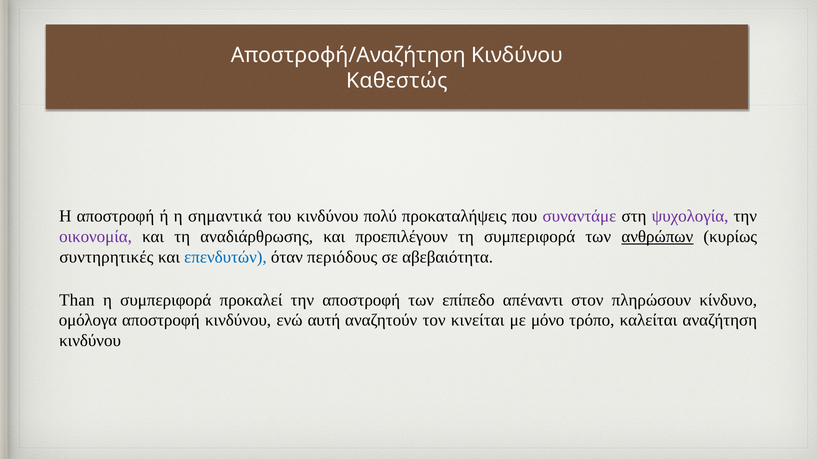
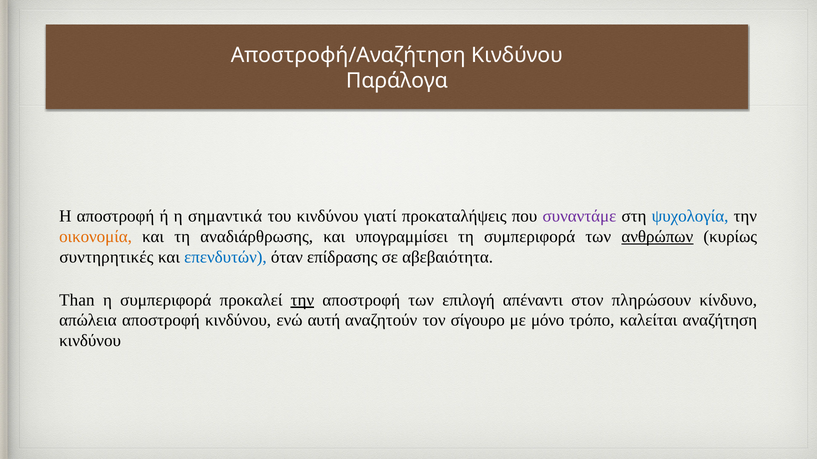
Καθεστώς: Καθεστώς -> Παράλογα
πολύ: πολύ -> γιατί
ψυχολογία colour: purple -> blue
οικονομία colour: purple -> orange
προεπιλέγουν: προεπιλέγουν -> υπογραμμίσει
περιόδους: περιόδους -> επίδρασης
την at (302, 300) underline: none -> present
επίπεδο: επίπεδο -> επιλογή
ομόλογα: ομόλογα -> απώλεια
κινείται: κινείται -> σίγουρο
